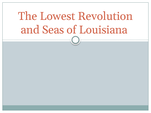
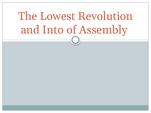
Seas: Seas -> Into
Louisiana: Louisiana -> Assembly
